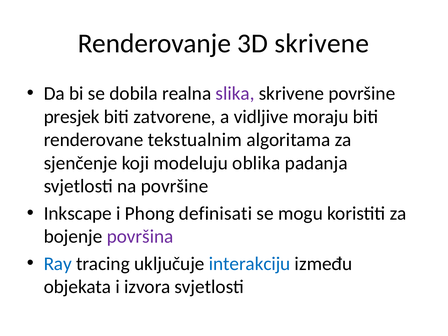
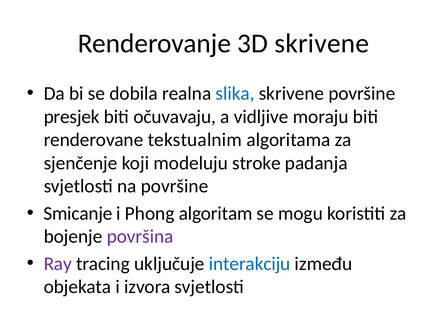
slika colour: purple -> blue
zatvorene: zatvorene -> očuvavaju
oblika: oblika -> stroke
Inkscape: Inkscape -> Smicanje
definisati: definisati -> algoritam
Ray colour: blue -> purple
